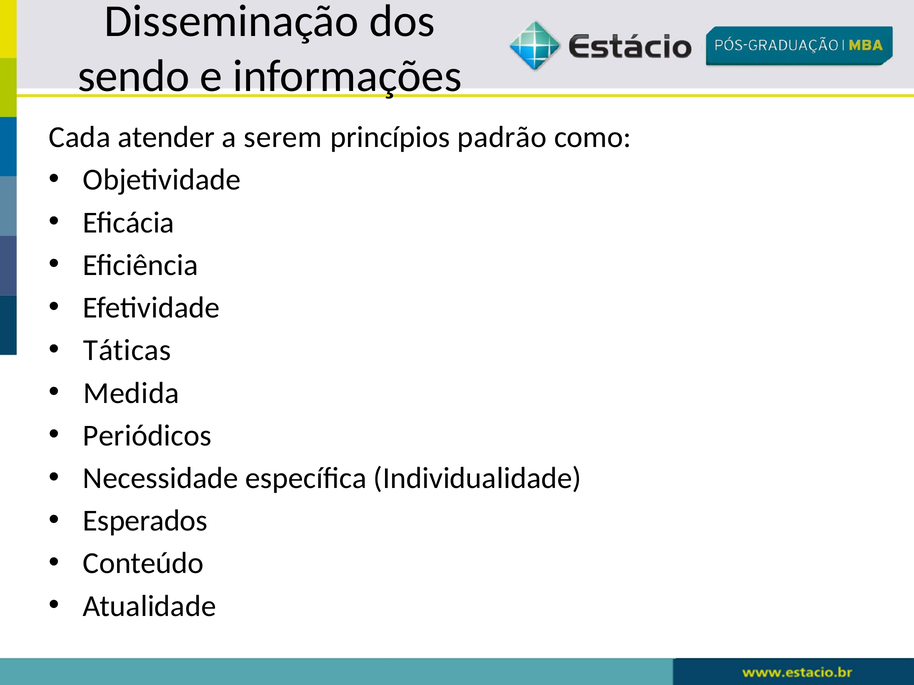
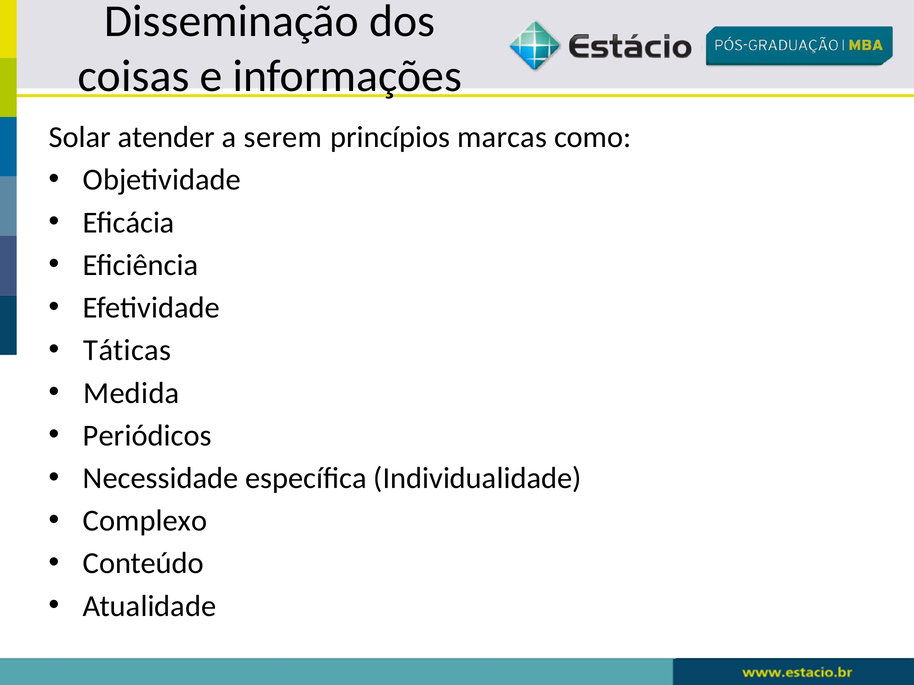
sendo: sendo -> coisas
Cada: Cada -> Solar
padrão: padrão -> marcas
Esperados: Esperados -> Complexo
